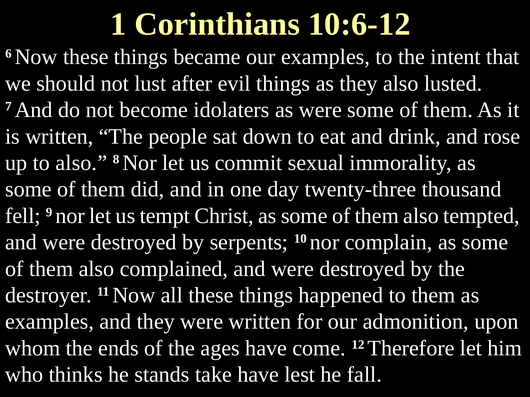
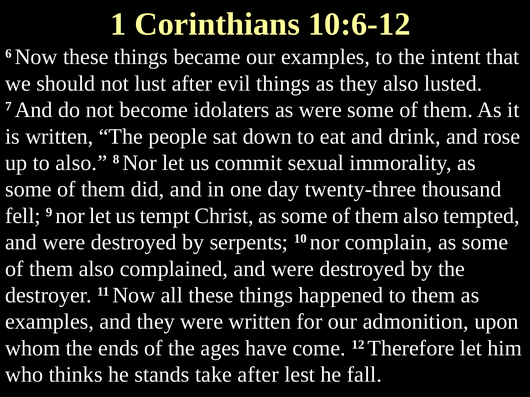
take have: have -> after
